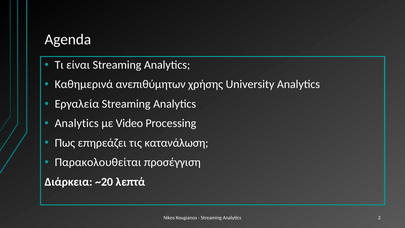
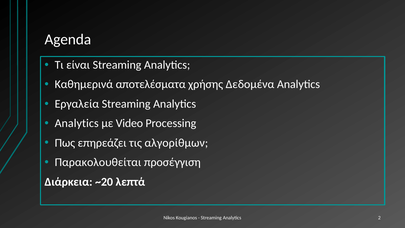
ανεπιθύμητων: ανεπιθύμητων -> αποτελέσματα
University: University -> Δεδομένα
κατανάλωση: κατανάλωση -> αλγορίθμων
